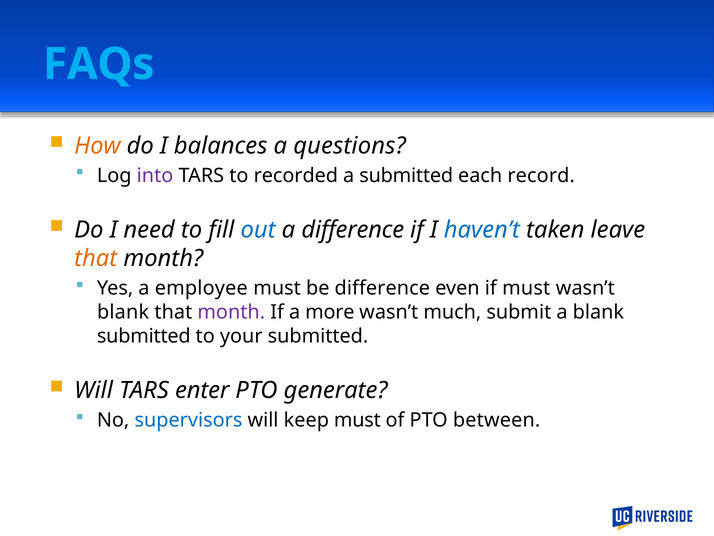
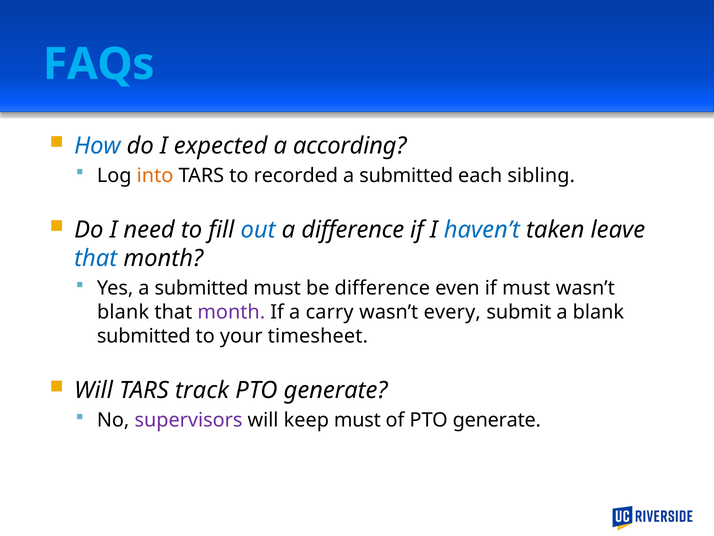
How colour: orange -> blue
balances: balances -> expected
questions: questions -> according
into colour: purple -> orange
record: record -> sibling
that at (96, 258) colour: orange -> blue
Yes a employee: employee -> submitted
more: more -> carry
much: much -> every
your submitted: submitted -> timesheet
enter: enter -> track
supervisors colour: blue -> purple
of PTO between: between -> generate
